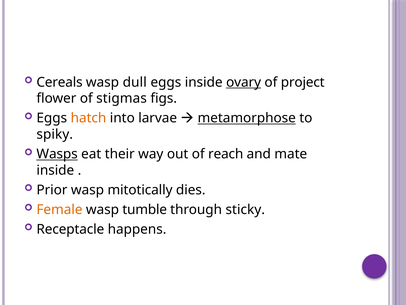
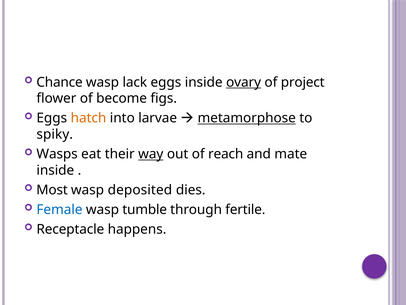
Cereals: Cereals -> Chance
dull: dull -> lack
stigmas: stigmas -> become
Wasps underline: present -> none
way underline: none -> present
Prior: Prior -> Most
mitotically: mitotically -> deposited
Female colour: orange -> blue
sticky: sticky -> fertile
